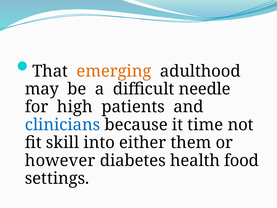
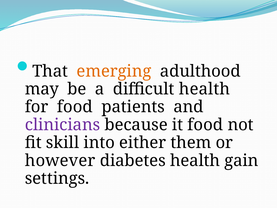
difficult needle: needle -> health
for high: high -> food
clinicians colour: blue -> purple
it time: time -> food
food: food -> gain
